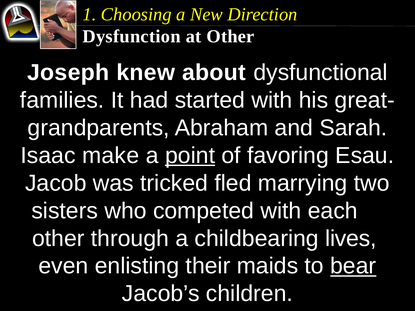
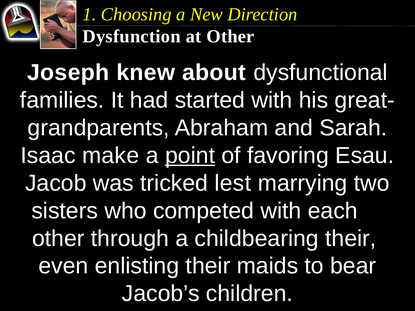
fled: fled -> lest
childbearing lives: lives -> their
bear underline: present -> none
